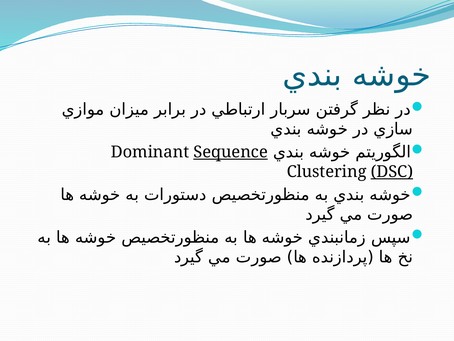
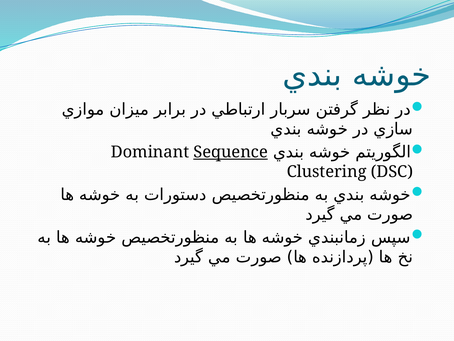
DSC underline: present -> none
